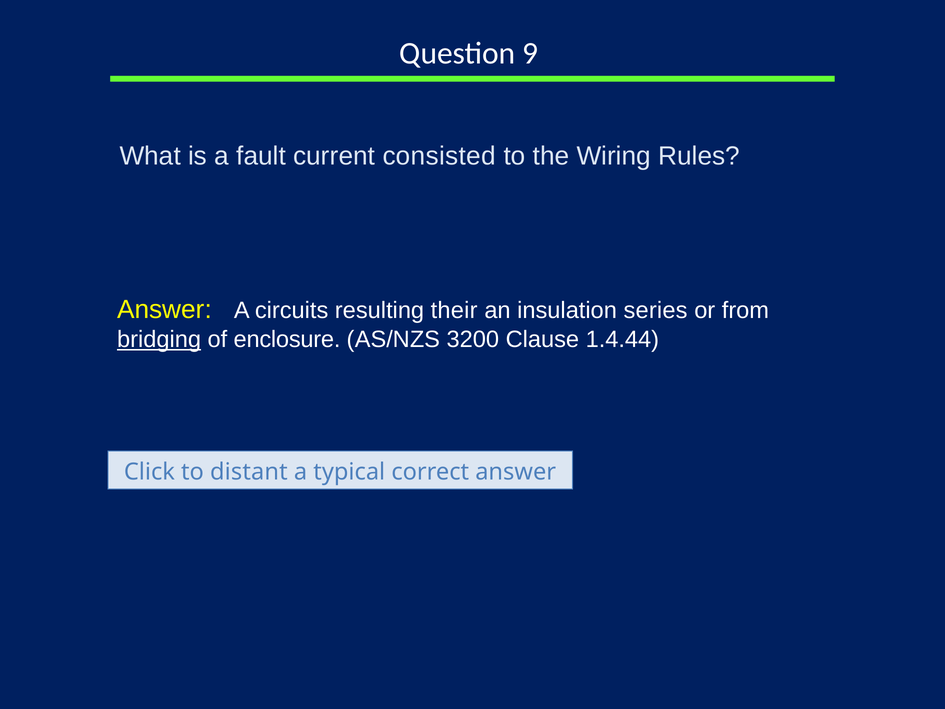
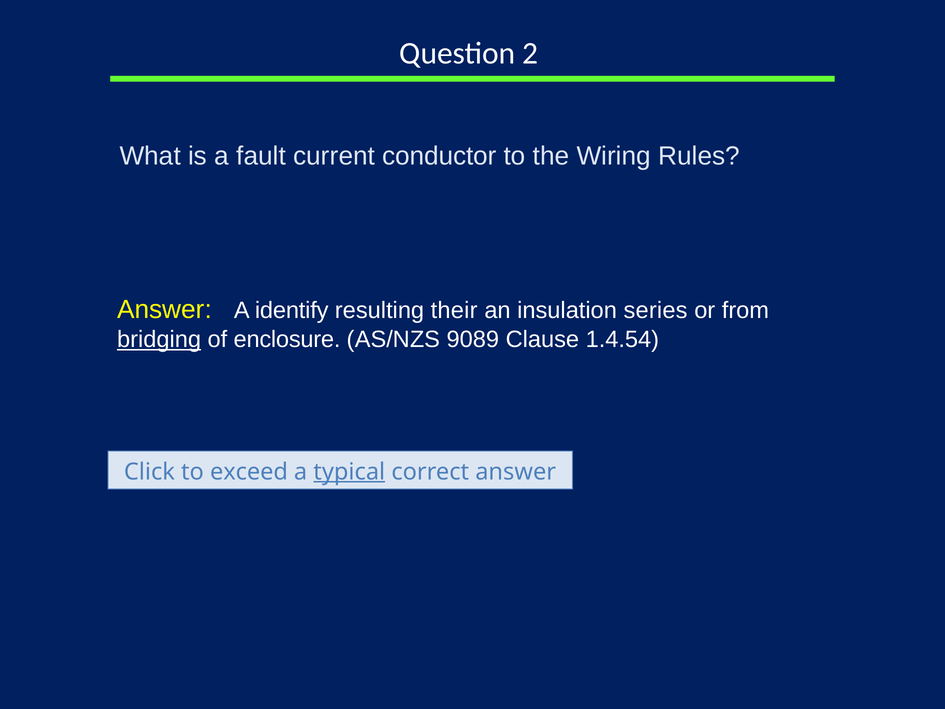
9: 9 -> 2
consisted: consisted -> conductor
circuits: circuits -> identify
3200: 3200 -> 9089
1.4.44: 1.4.44 -> 1.4.54
distant: distant -> exceed
typical underline: none -> present
